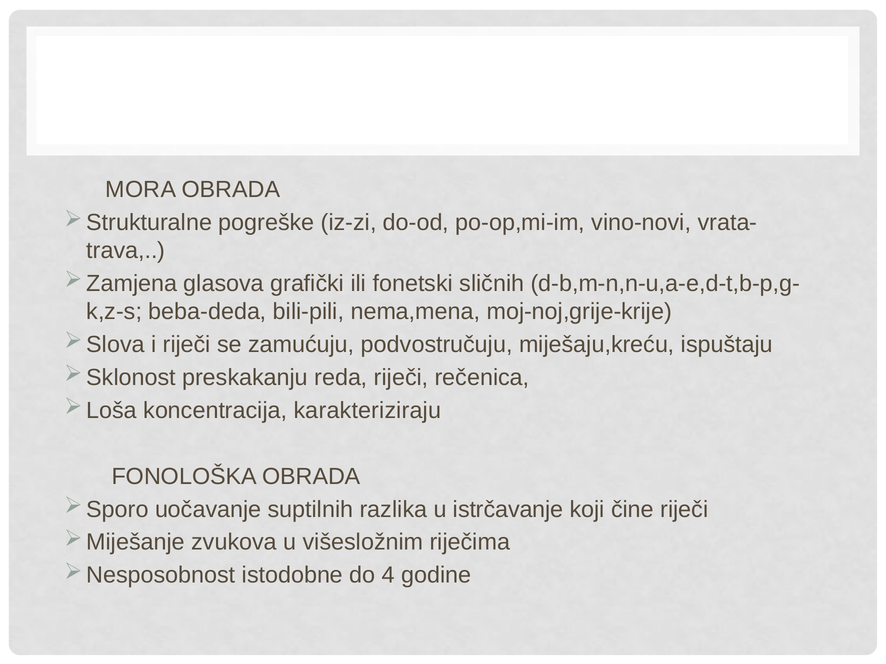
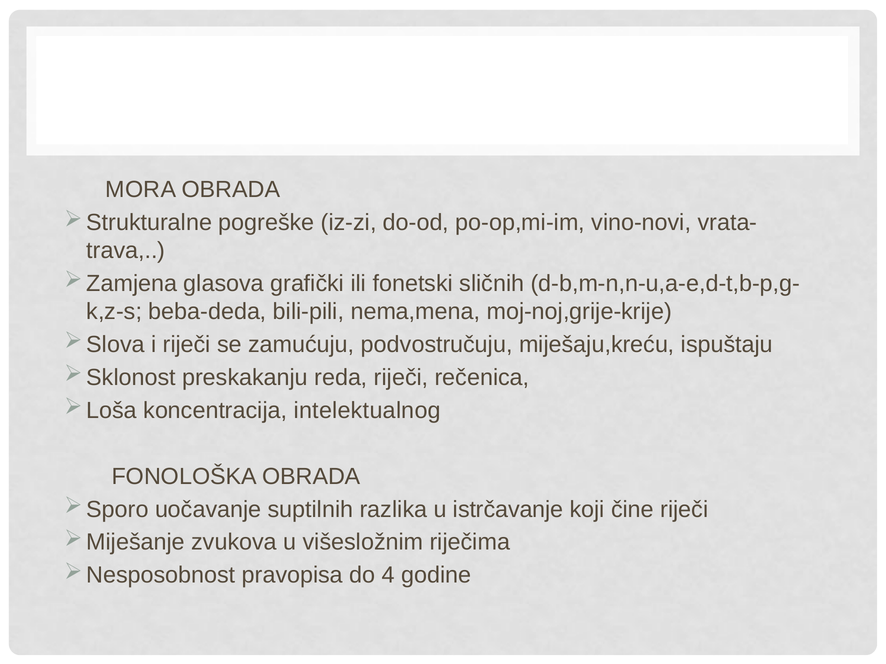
karakteriziraju: karakteriziraju -> intelektualnog
istodobne: istodobne -> pravopisa
